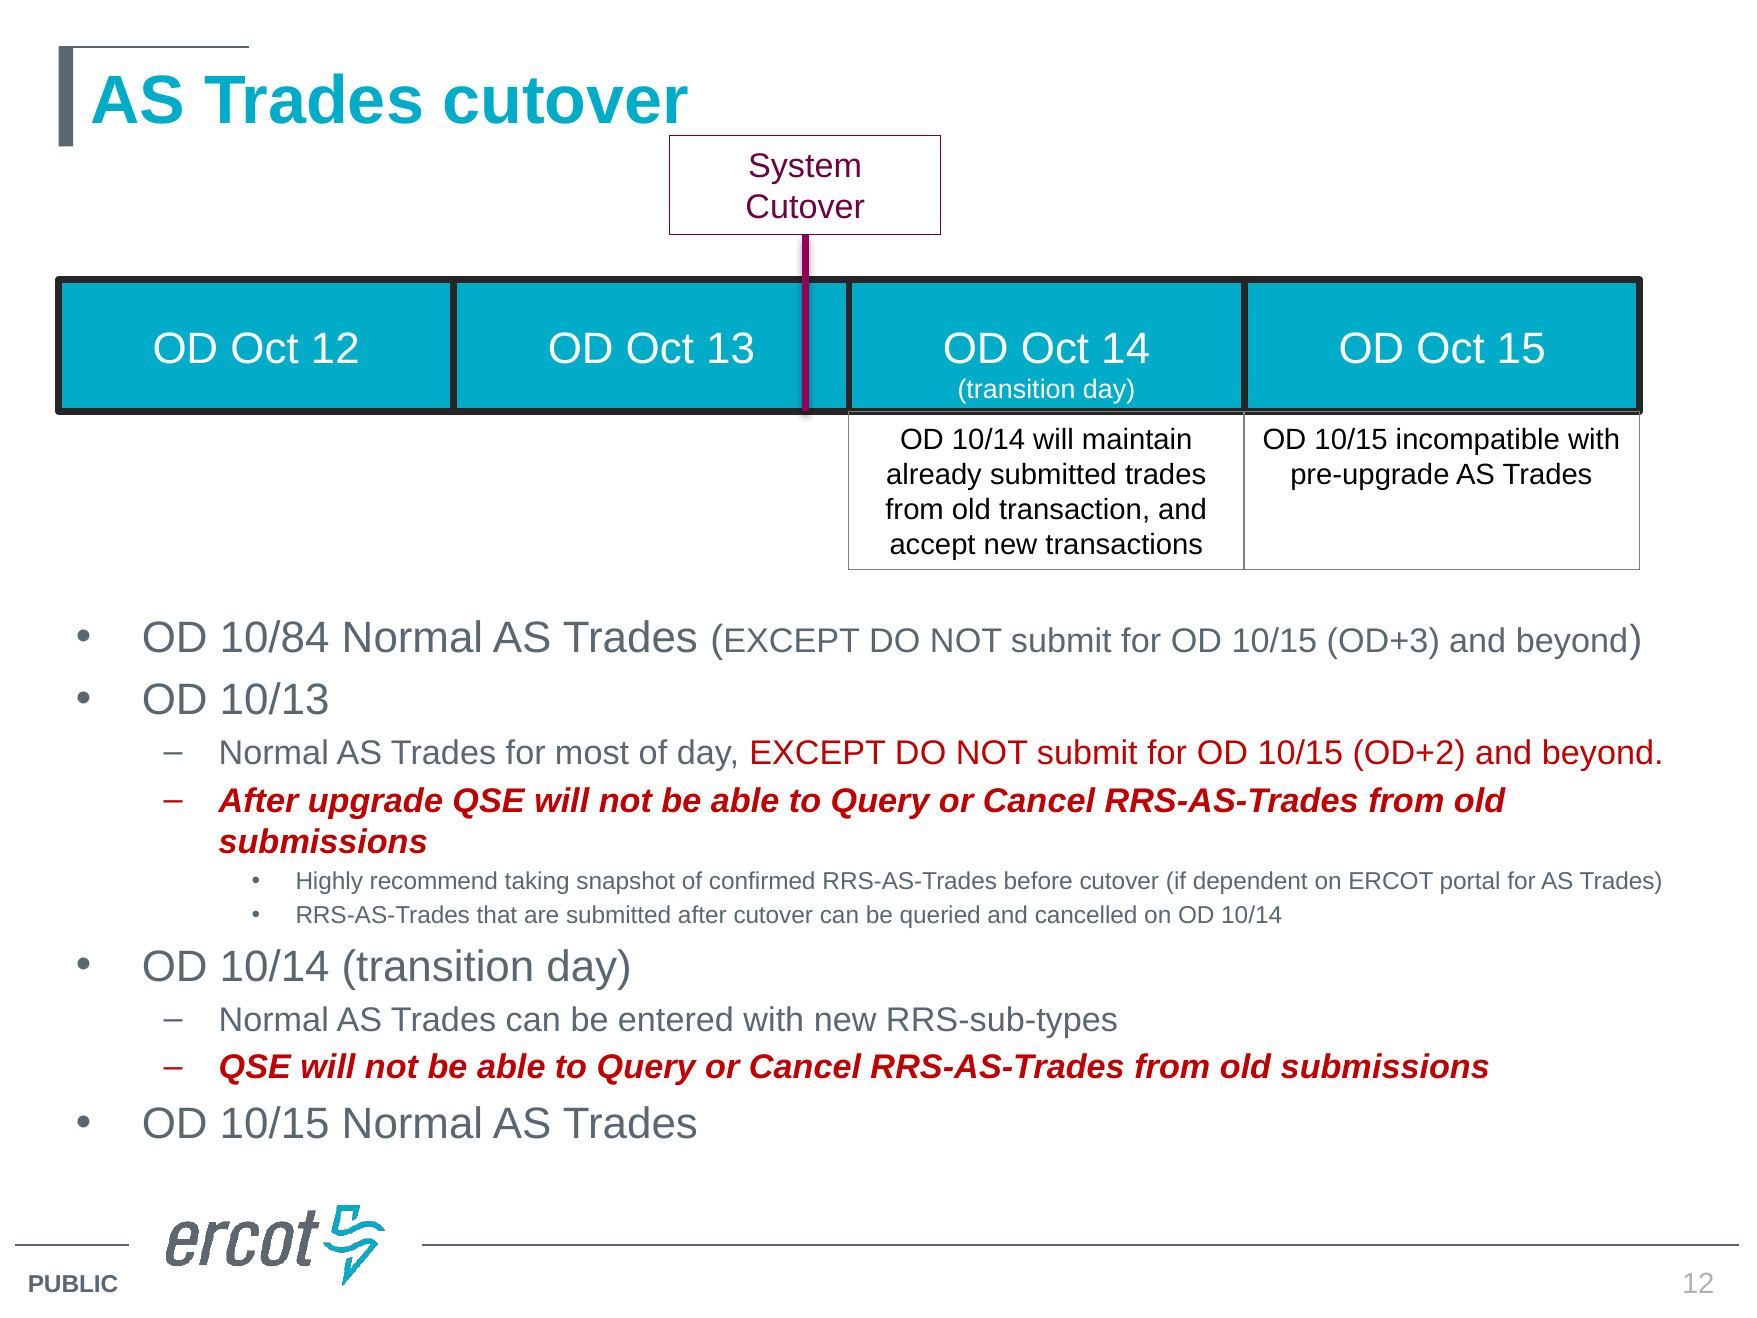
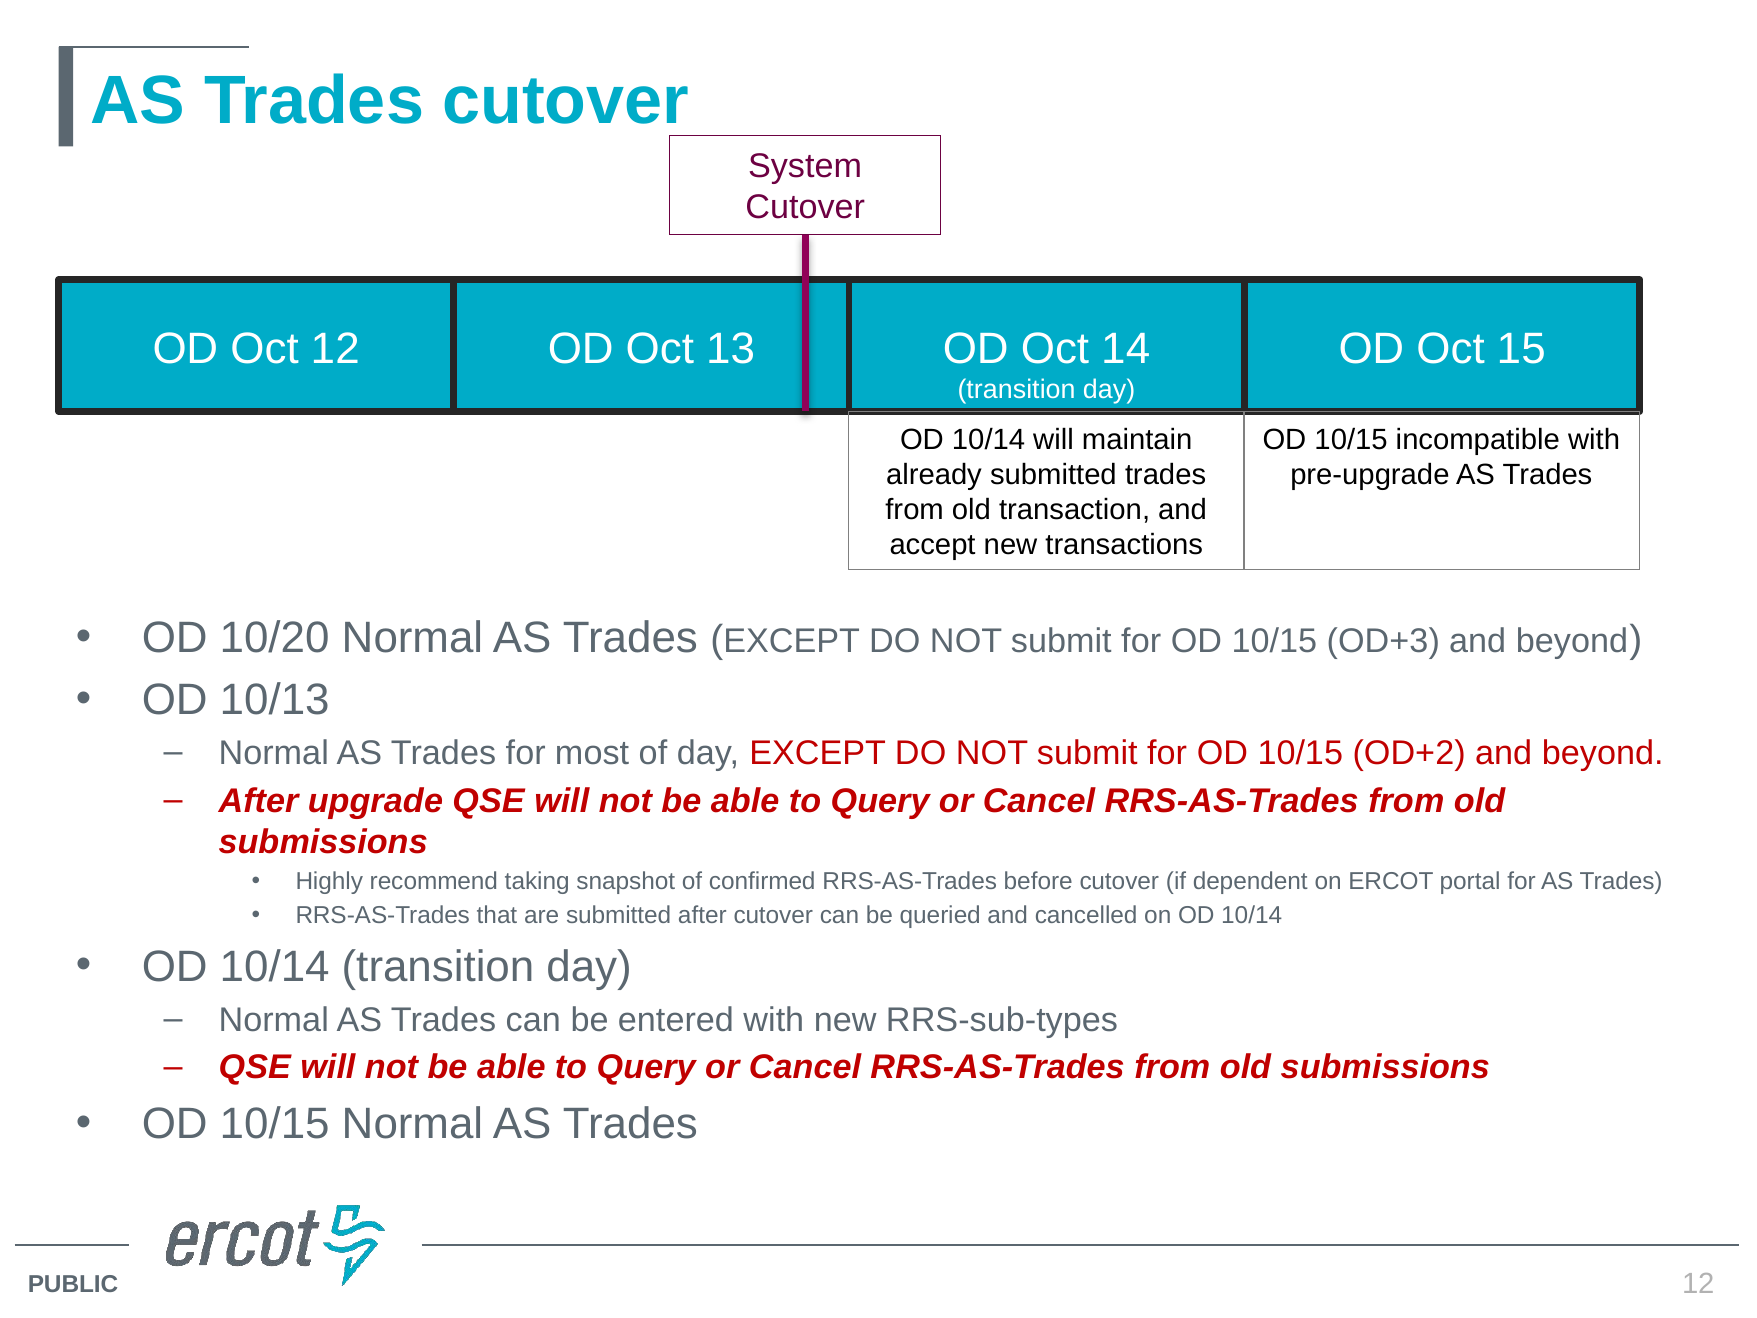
10/84: 10/84 -> 10/20
